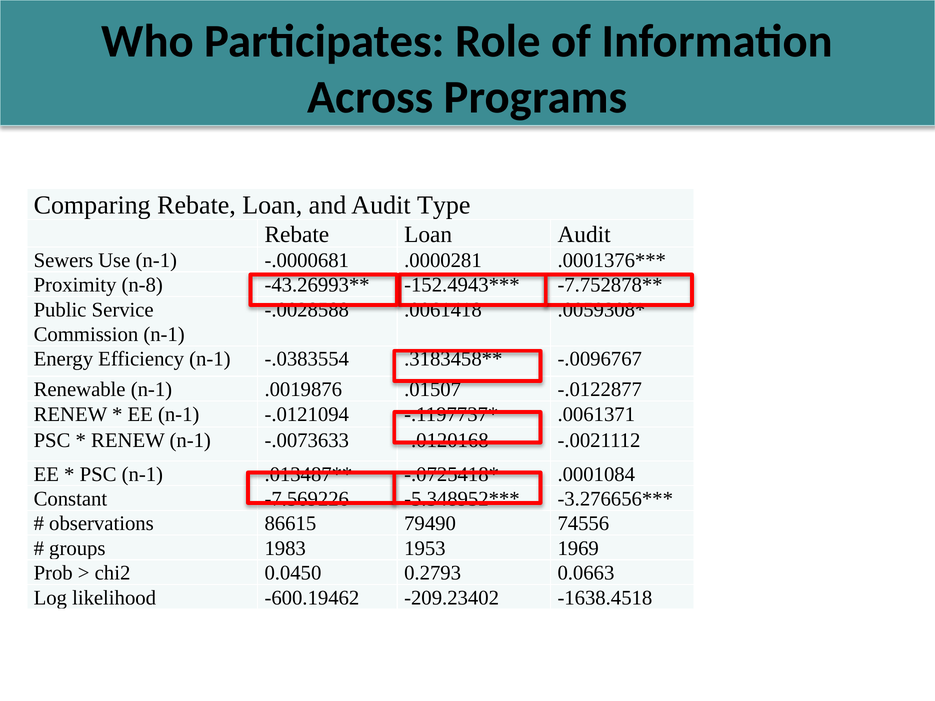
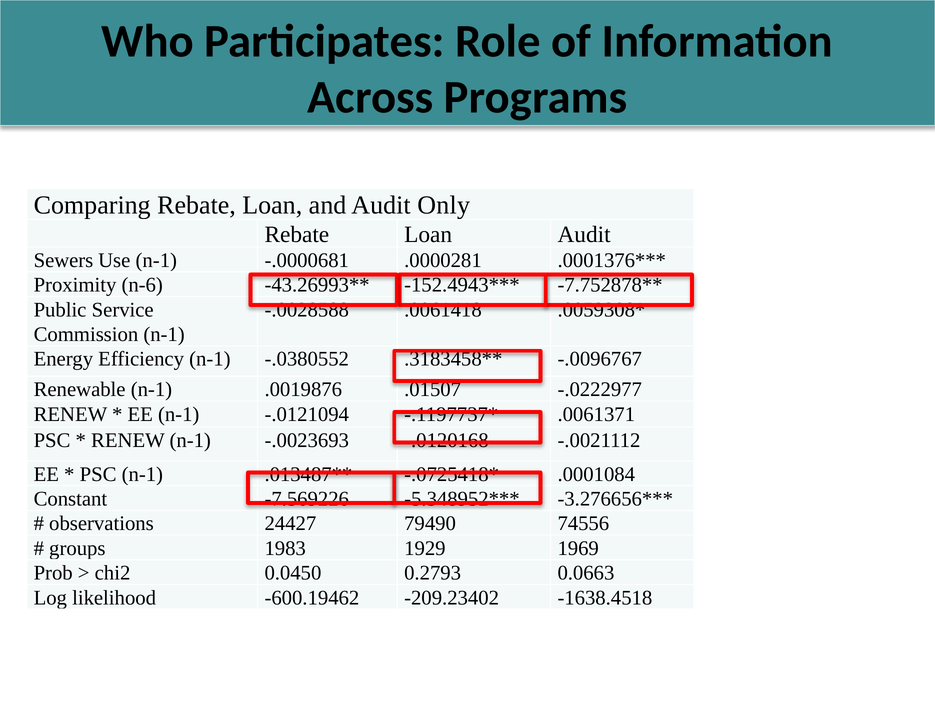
Type: Type -> Only
n-8: n-8 -> n-6
-.0383554: -.0383554 -> -.0380552
-.0122877: -.0122877 -> -.0222977
-.0073633: -.0073633 -> -.0023693
86615: 86615 -> 24427
1953: 1953 -> 1929
